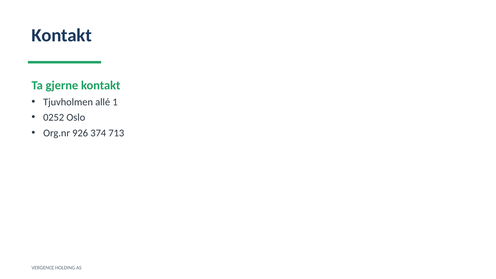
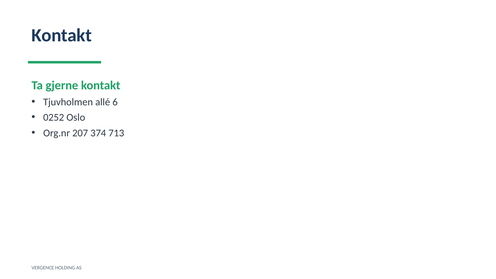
1: 1 -> 6
926: 926 -> 207
